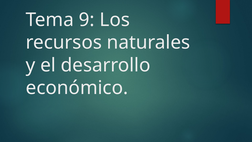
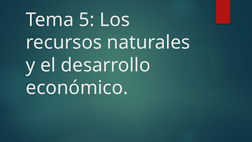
9: 9 -> 5
